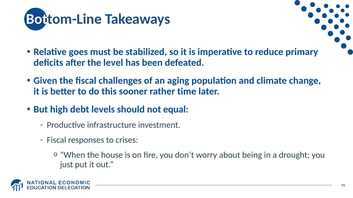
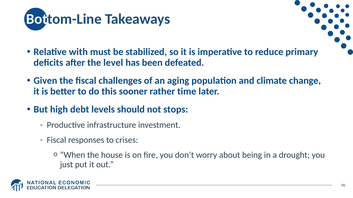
goes: goes -> with
equal: equal -> stops
